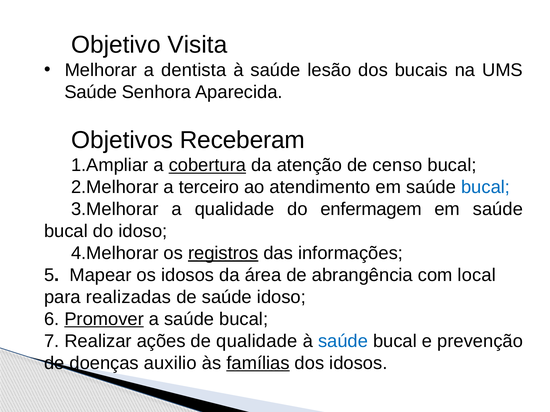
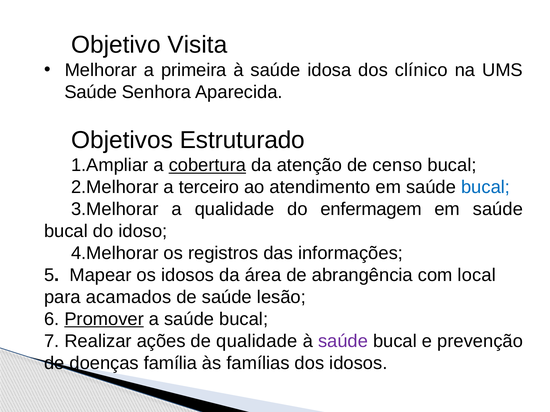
dentista: dentista -> primeira
lesão: lesão -> idosa
bucais: bucais -> clínico
Receberam: Receberam -> Estruturado
registros underline: present -> none
realizadas: realizadas -> acamados
saúde idoso: idoso -> lesão
saúde at (343, 341) colour: blue -> purple
auxilio: auxilio -> família
famílias underline: present -> none
